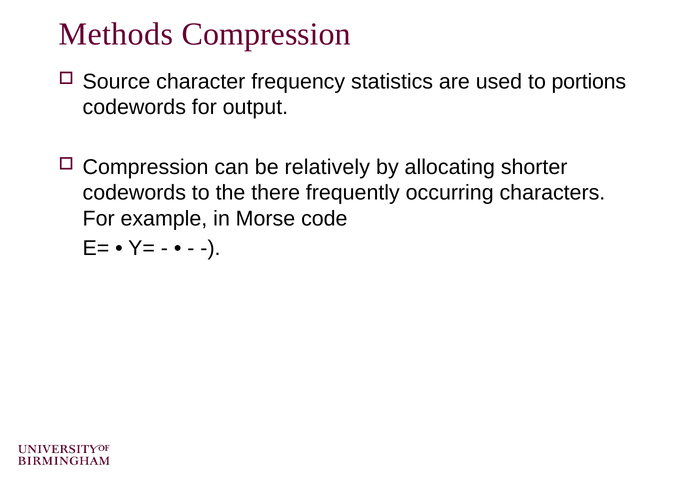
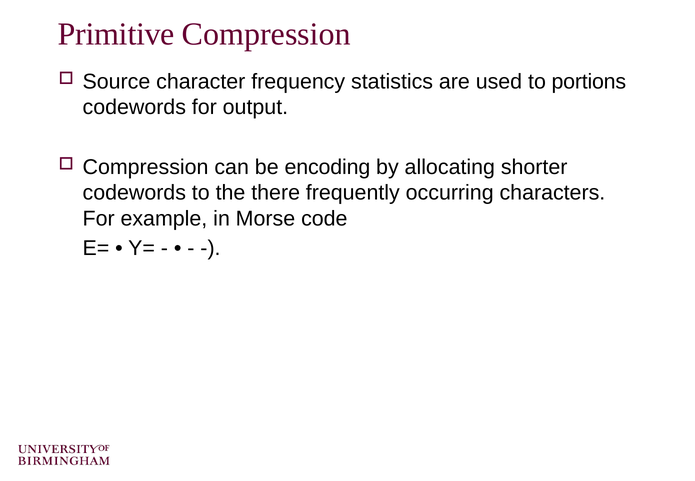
Methods: Methods -> Primitive
relatively: relatively -> encoding
